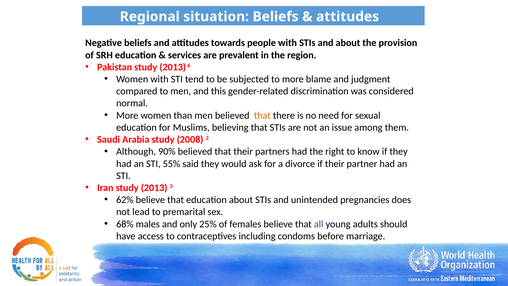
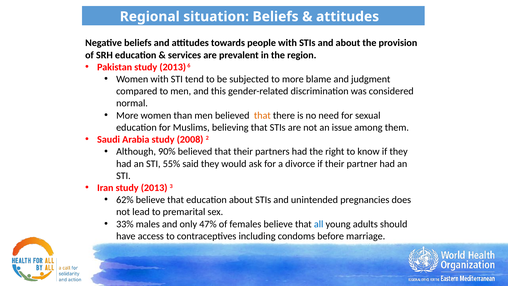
68%: 68% -> 33%
25%: 25% -> 47%
all colour: purple -> blue
